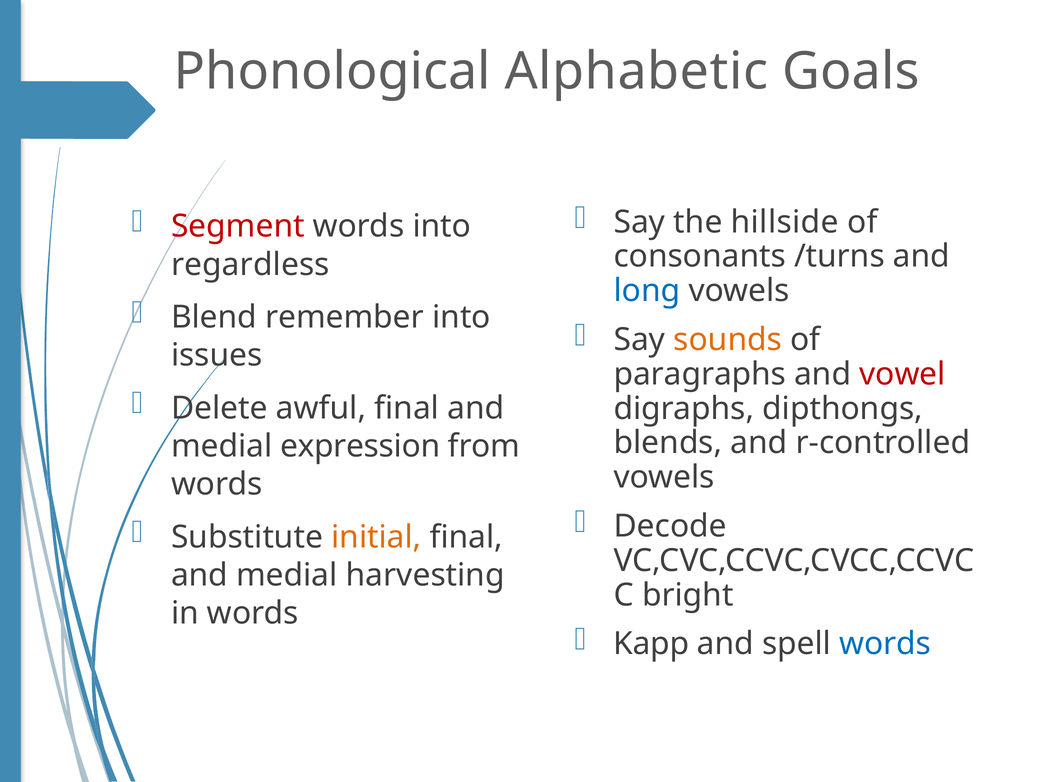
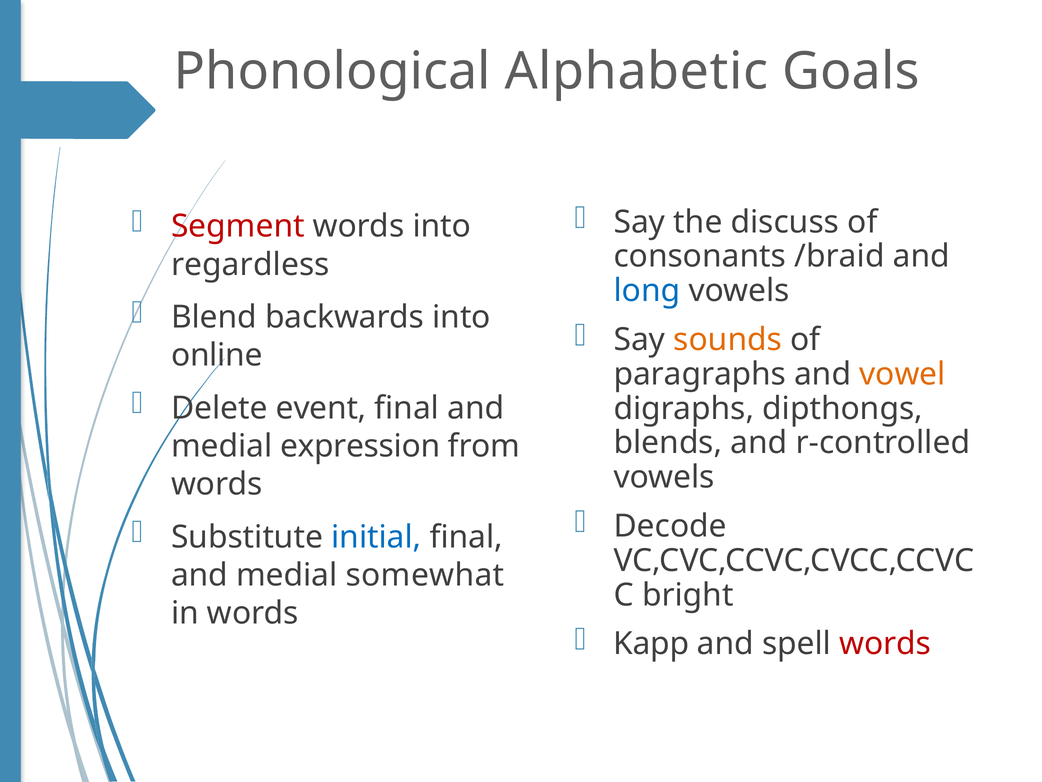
hillside: hillside -> discuss
/turns: /turns -> /braid
remember: remember -> backwards
issues: issues -> online
vowel colour: red -> orange
awful: awful -> event
initial colour: orange -> blue
harvesting: harvesting -> somewhat
words at (885, 643) colour: blue -> red
